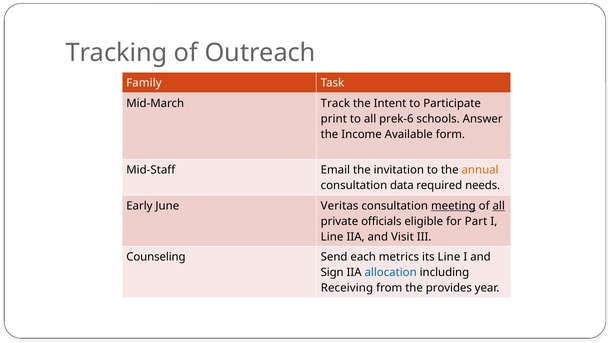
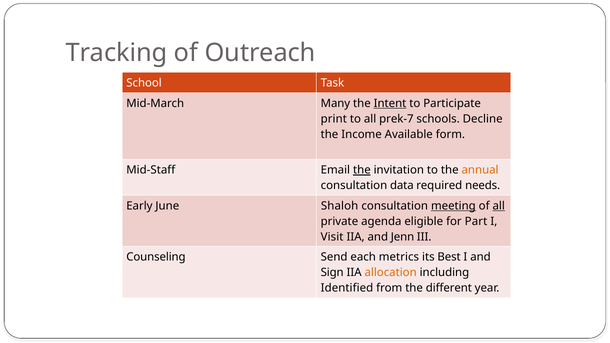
Family: Family -> School
Track: Track -> Many
Intent underline: none -> present
prek-6: prek-6 -> prek-7
Answer: Answer -> Decline
the at (362, 170) underline: none -> present
Veritas: Veritas -> Shaloh
officials: officials -> agenda
Line at (332, 237): Line -> Visit
Visit: Visit -> Jenn
its Line: Line -> Best
allocation colour: blue -> orange
Receiving: Receiving -> Identified
provides: provides -> different
